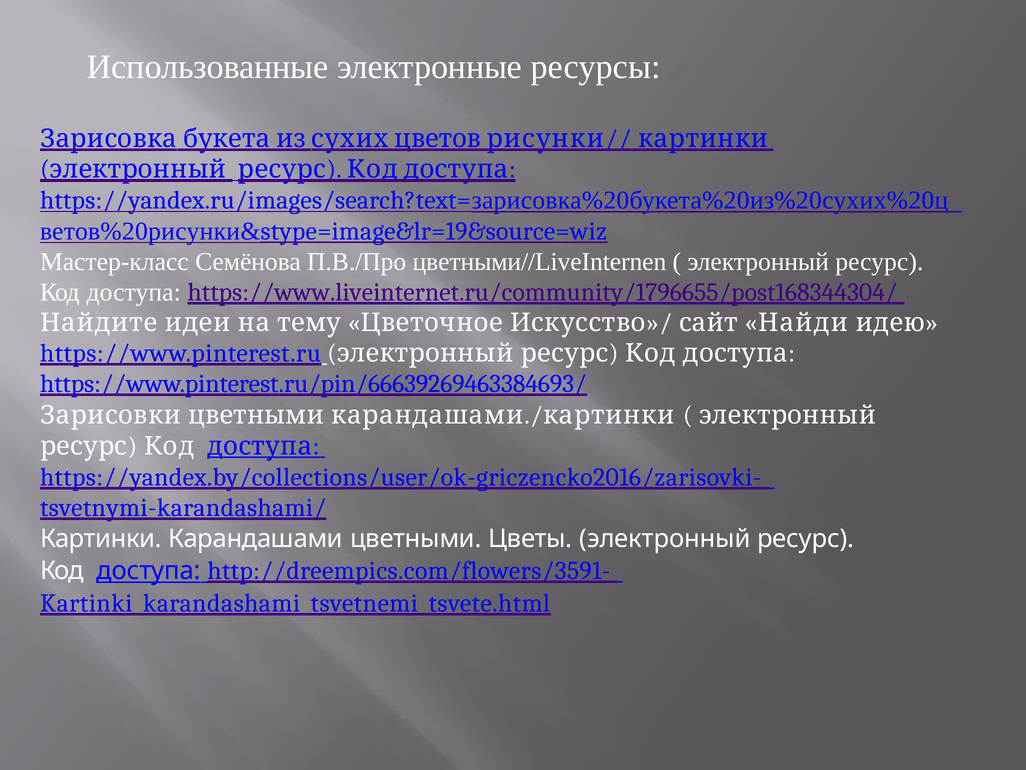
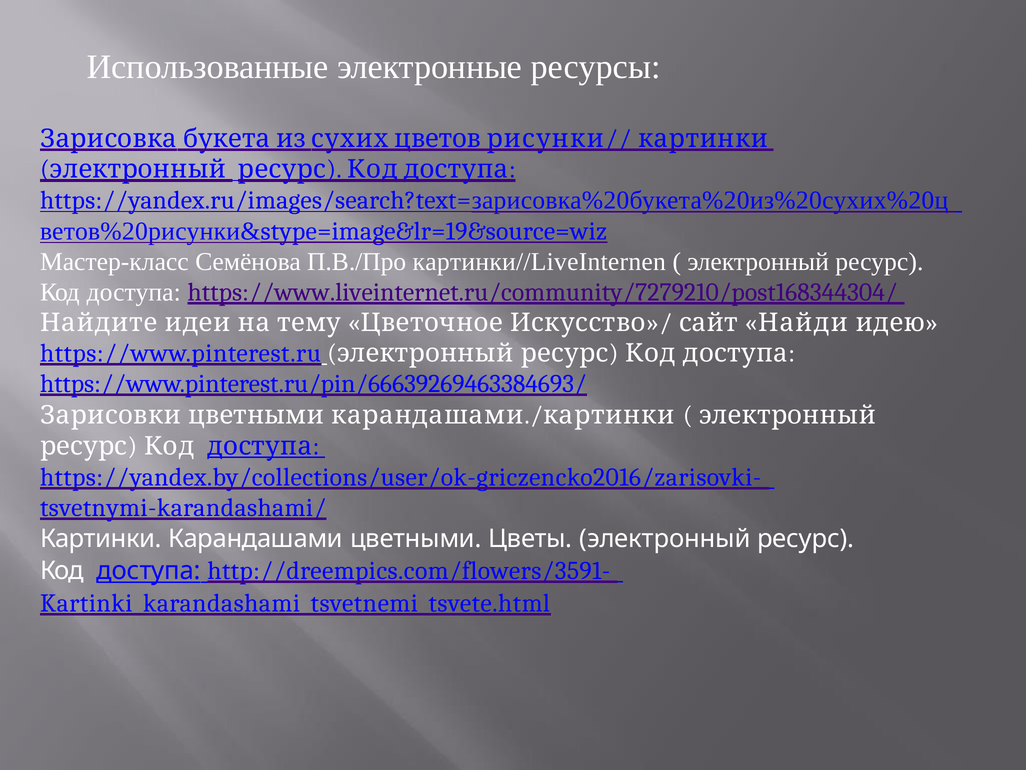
цветными//LiveInternen: цветными//LiveInternen -> картинки//LiveInternen
https://www.liveinternet.ru/community/1796655/post168344304/: https://www.liveinternet.ru/community/1796655/post168344304/ -> https://www.liveinternet.ru/community/7279210/post168344304/
